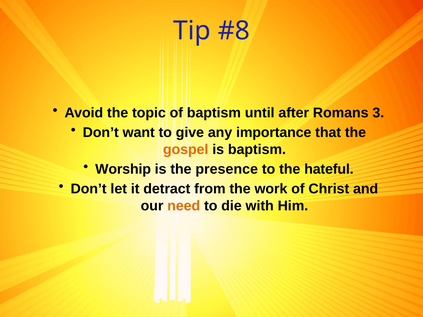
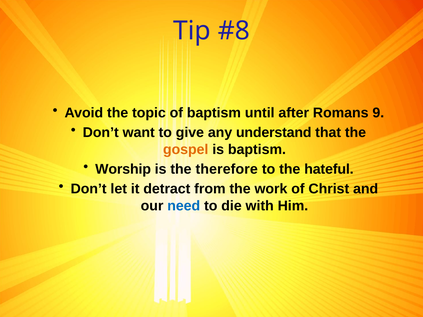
3: 3 -> 9
importance: importance -> understand
presence: presence -> therefore
need colour: orange -> blue
